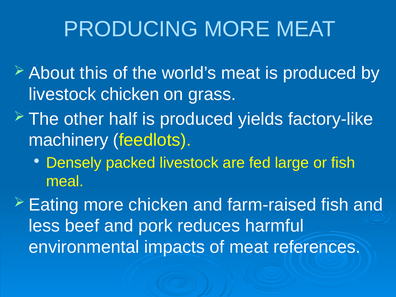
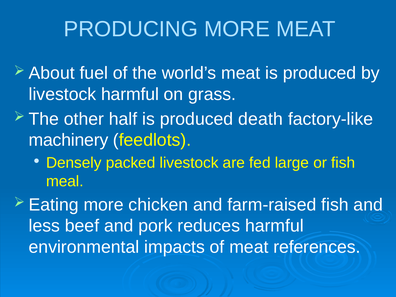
this: this -> fuel
livestock chicken: chicken -> harmful
yields: yields -> death
